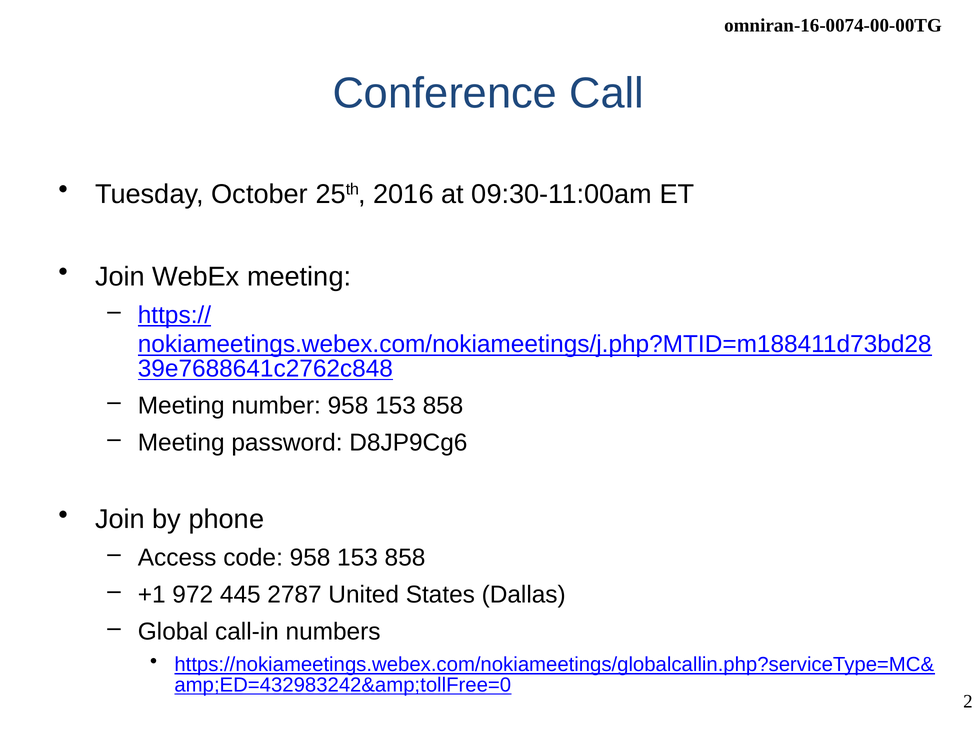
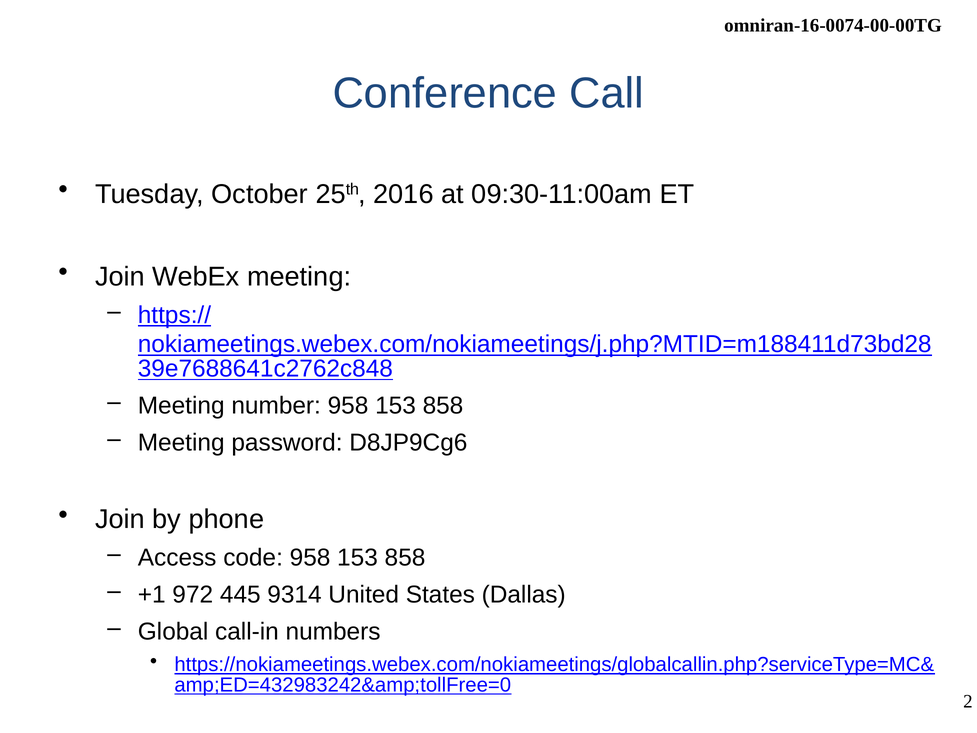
2787: 2787 -> 9314
